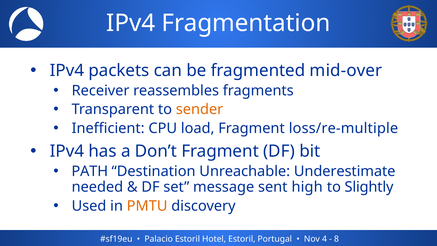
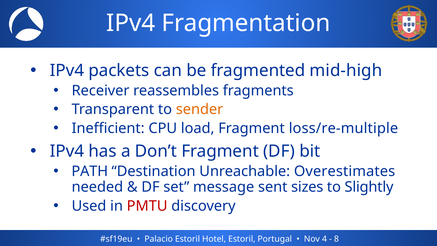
mid-over: mid-over -> mid-high
Underestimate: Underestimate -> Overestimates
high: high -> sizes
PMTU colour: orange -> red
